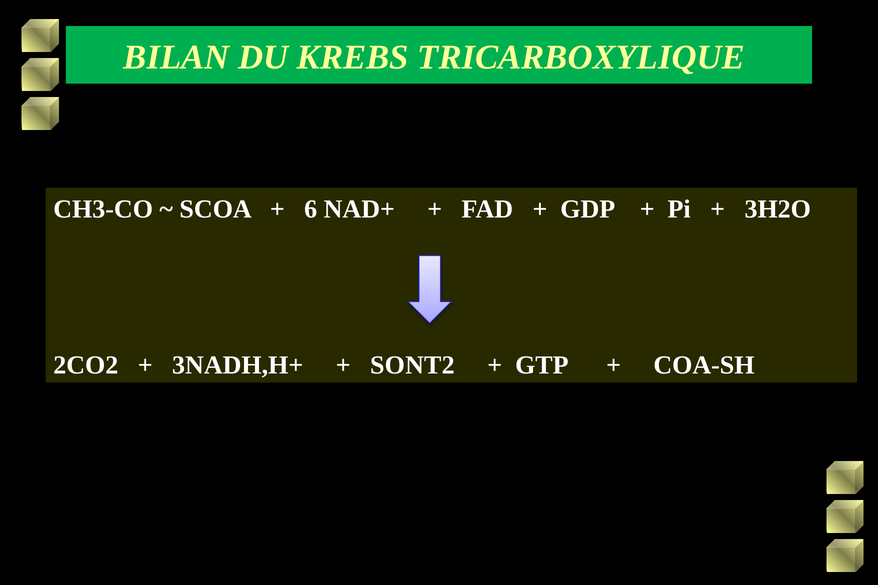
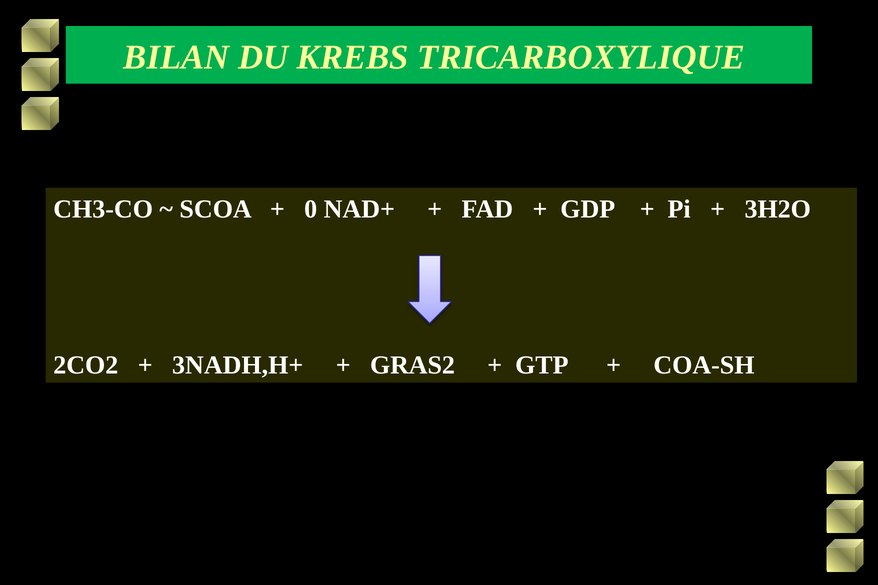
6: 6 -> 0
SONT2: SONT2 -> GRAS2
